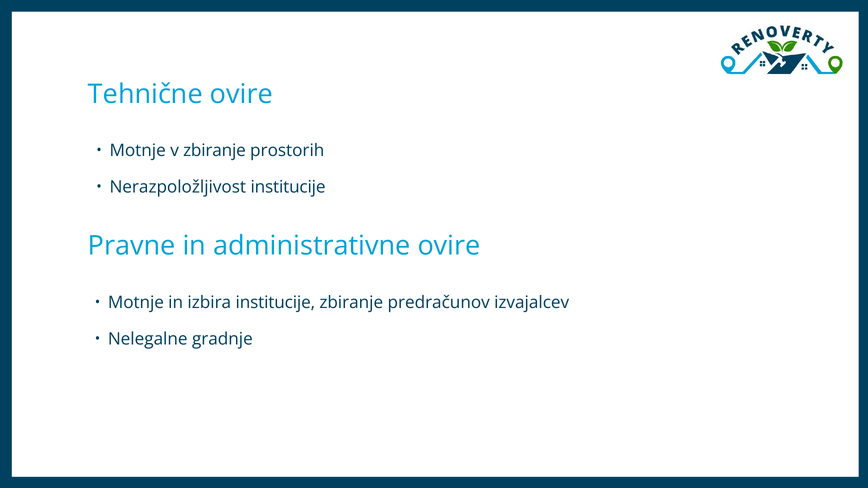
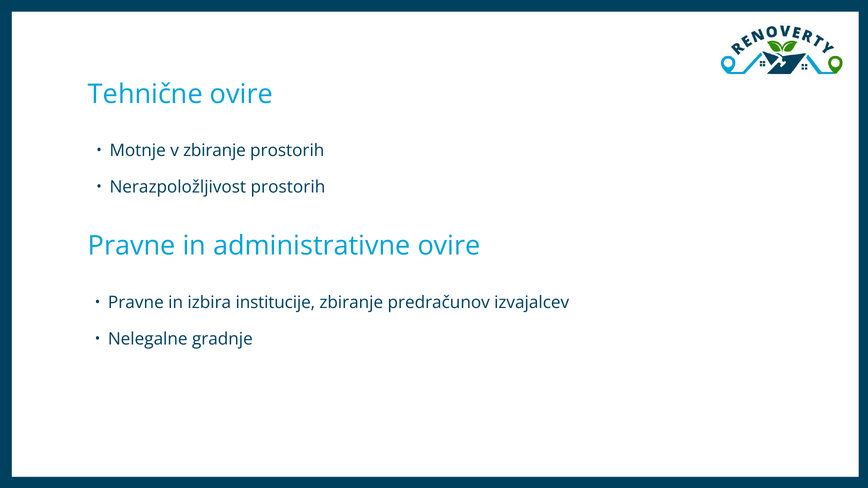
Nerazpoložljivost institucije: institucije -> prostorih
Motnje at (136, 303): Motnje -> Pravne
